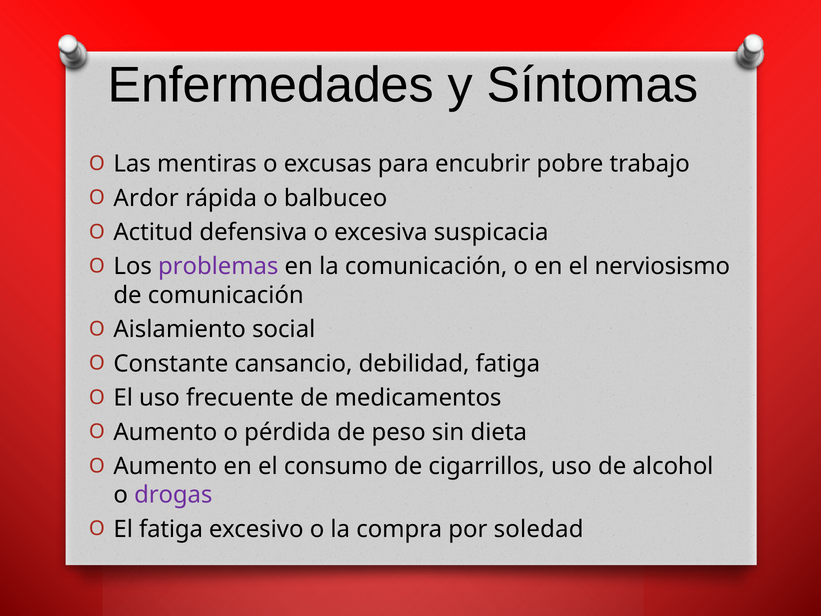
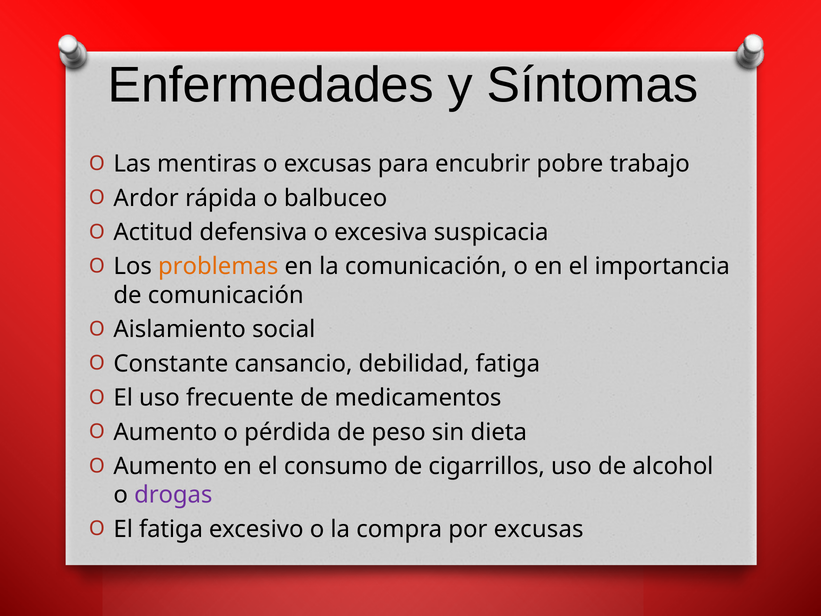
problemas colour: purple -> orange
nerviosismo: nerviosismo -> importancia
por soledad: soledad -> excusas
